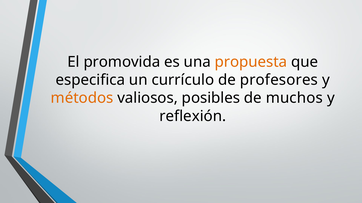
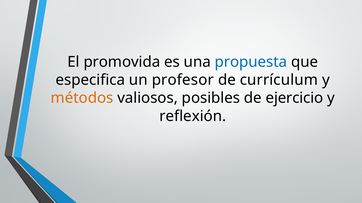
propuesta colour: orange -> blue
currículo: currículo -> profesor
profesores: profesores -> currículum
muchos: muchos -> ejercicio
